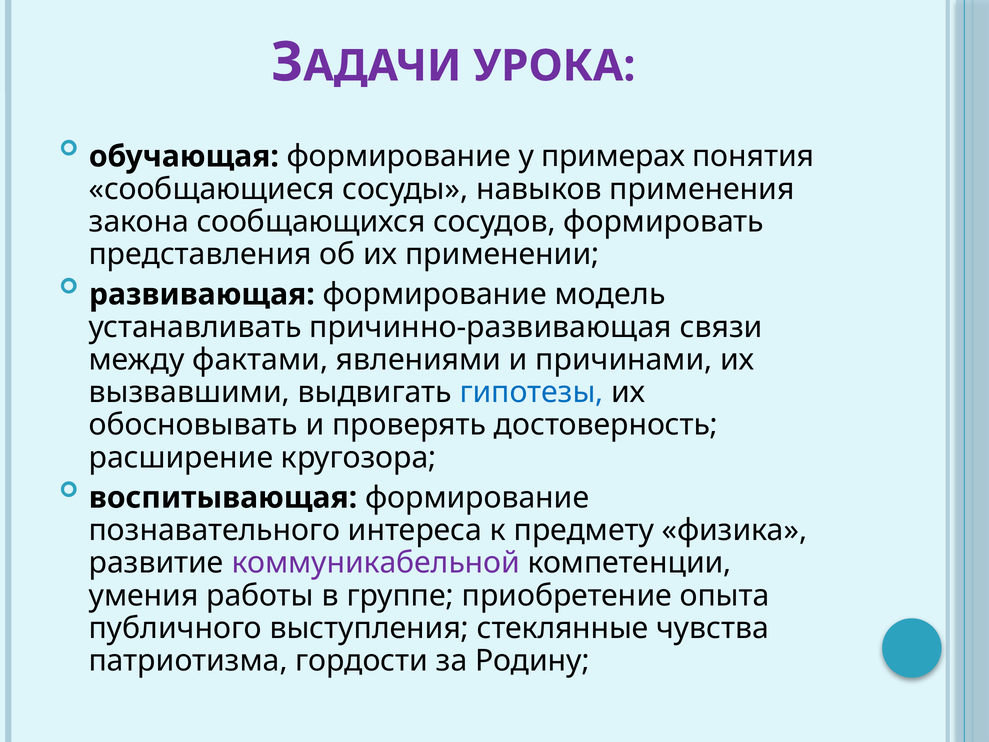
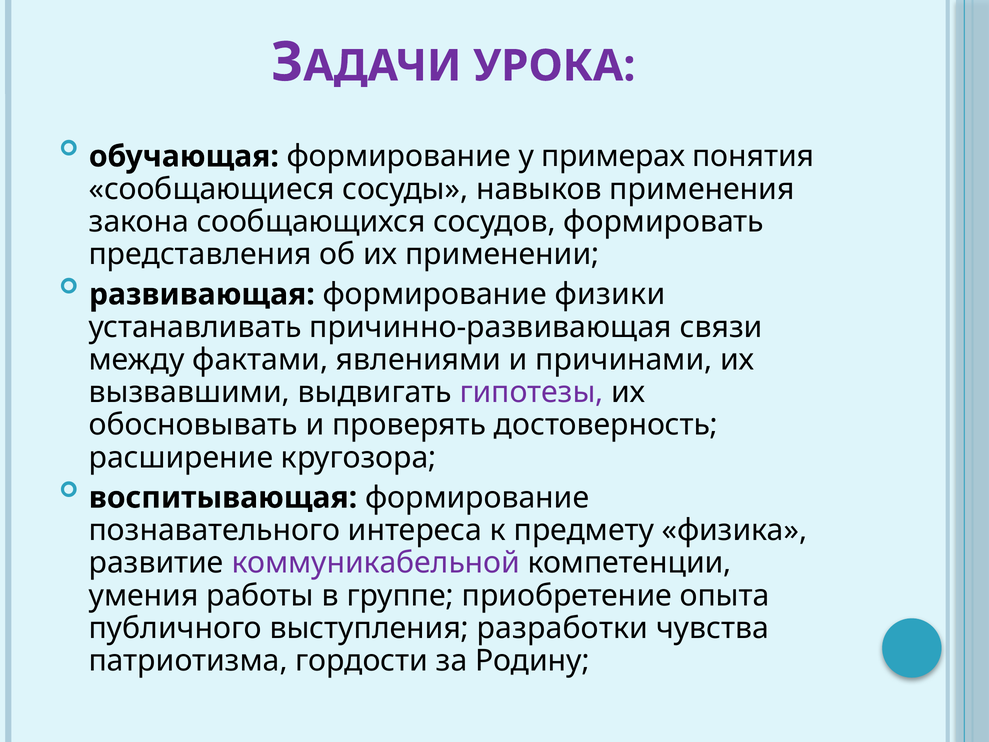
модель: модель -> физики
гипотезы colour: blue -> purple
стеклянные: стеклянные -> разработки
